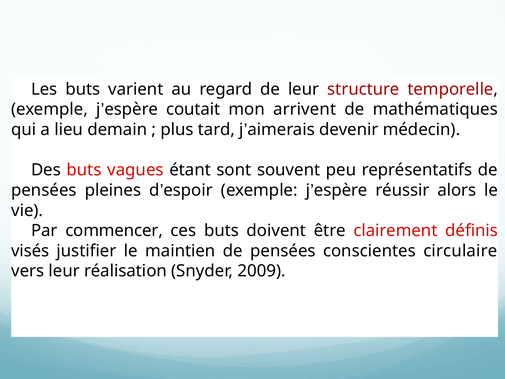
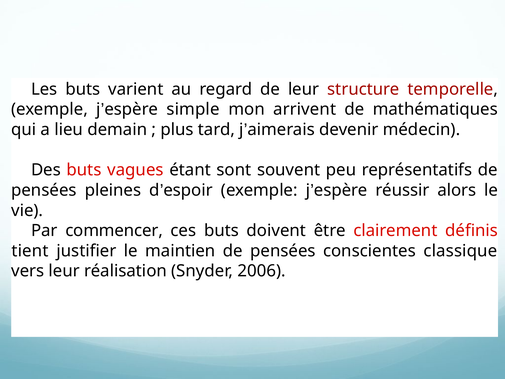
coutait: coutait -> simple
visés: visés -> tient
circulaire: circulaire -> classique
2009: 2009 -> 2006
